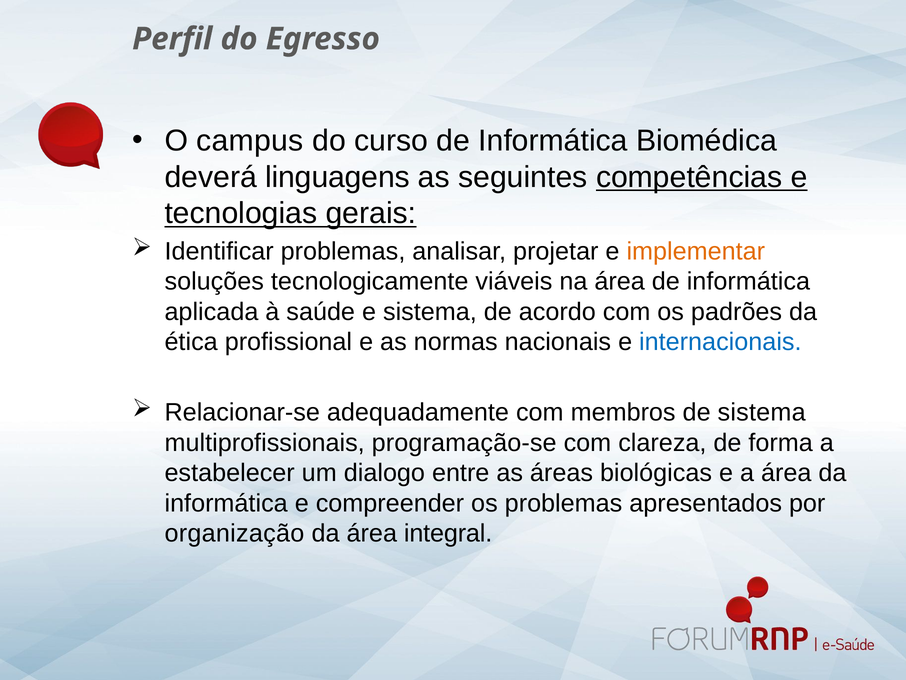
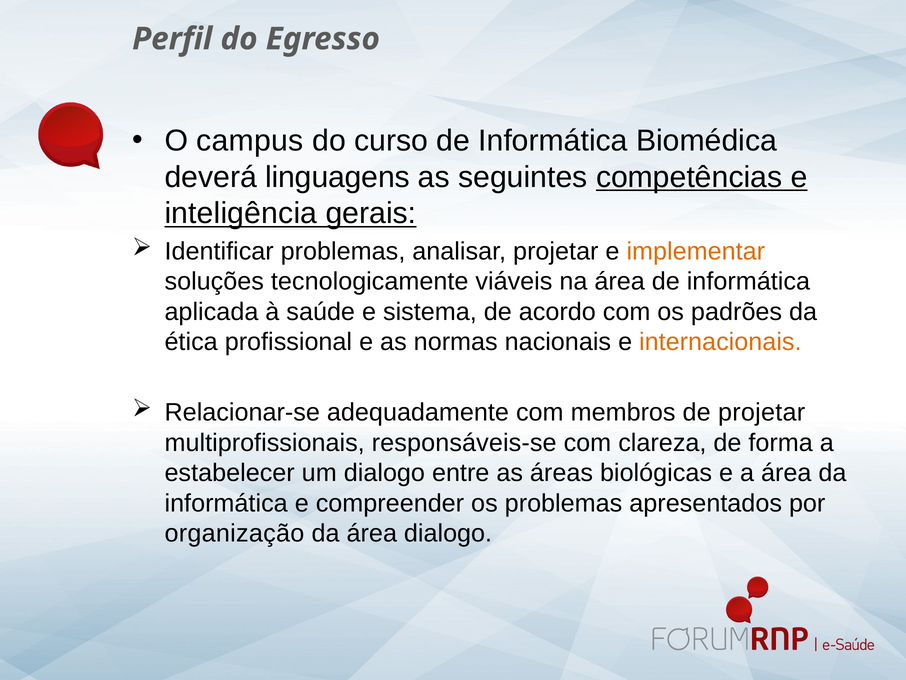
tecnologias: tecnologias -> inteligência
internacionais colour: blue -> orange
de sistema: sistema -> projetar
programação-se: programação-se -> responsáveis-se
área integral: integral -> dialogo
